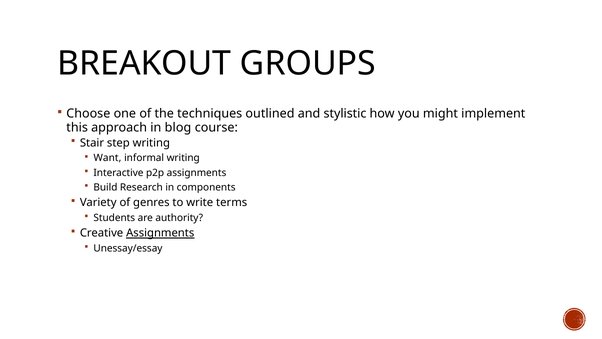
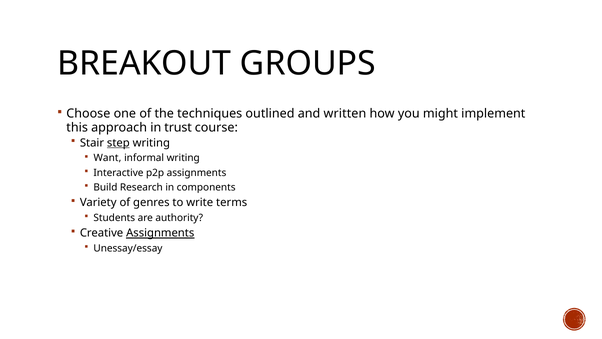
stylistic: stylistic -> written
blog: blog -> trust
step underline: none -> present
